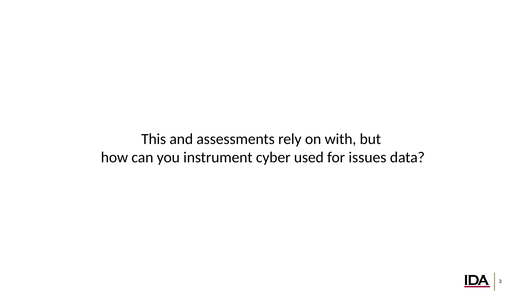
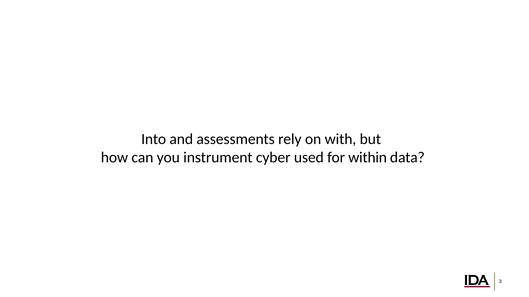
This: This -> Into
issues: issues -> within
